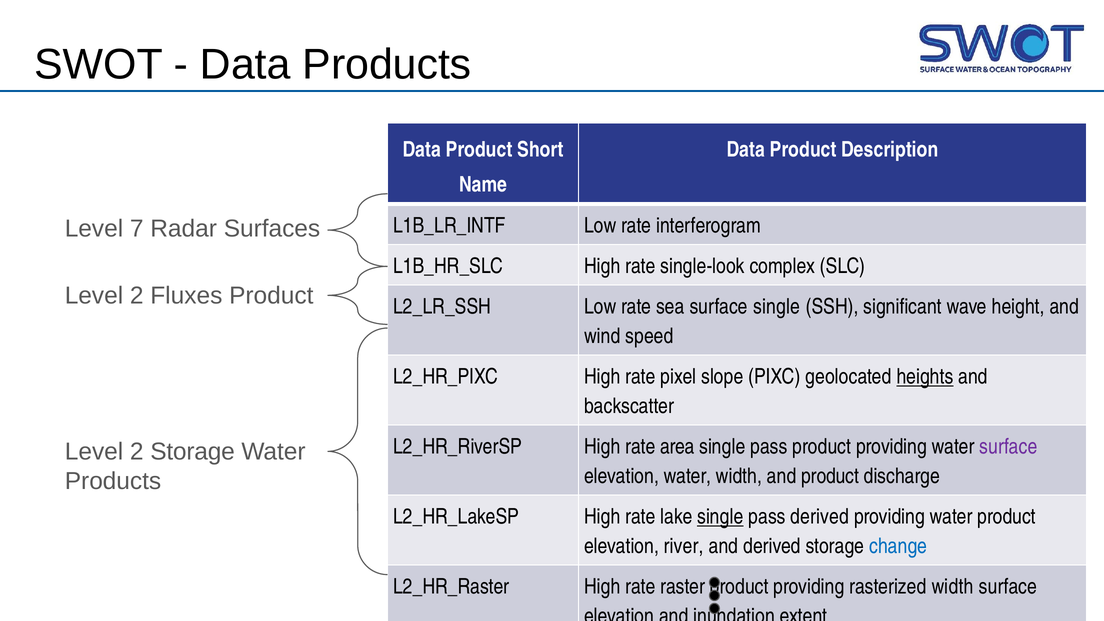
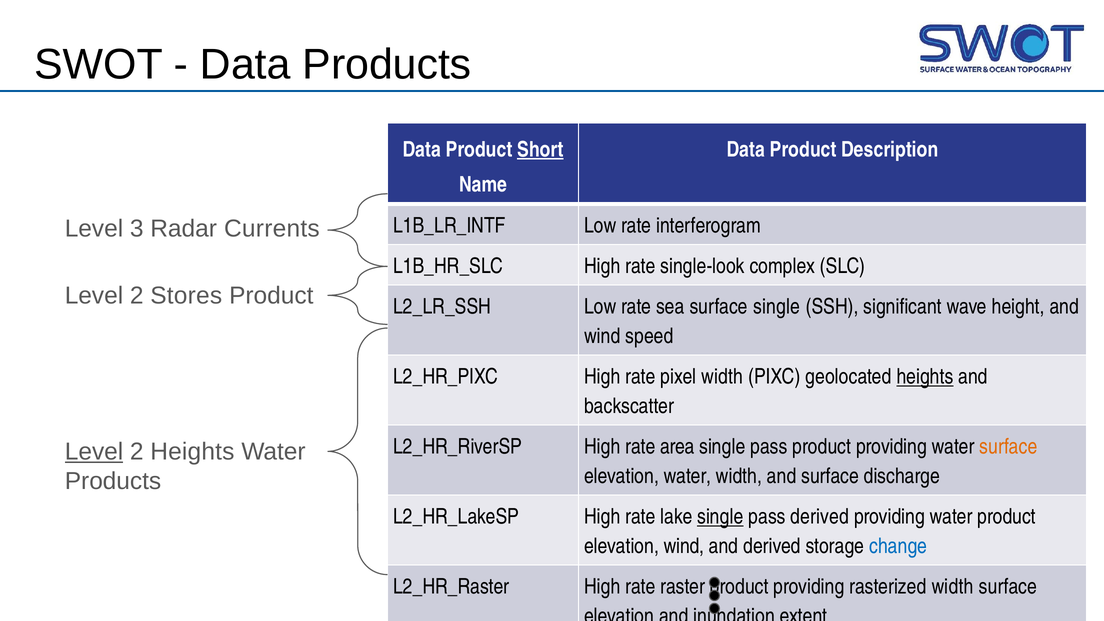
Short underline: none -> present
7: 7 -> 3
Surfaces: Surfaces -> Currents
Fluxes: Fluxes -> Stores
pixel slope: slope -> width
surface at (1008, 447) colour: purple -> orange
Level at (94, 452) underline: none -> present
2 Storage: Storage -> Heights
and product: product -> surface
elevation river: river -> wind
